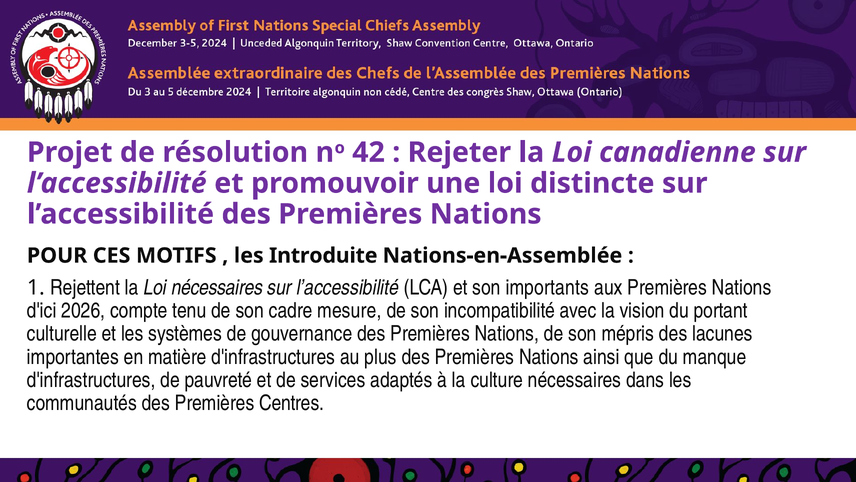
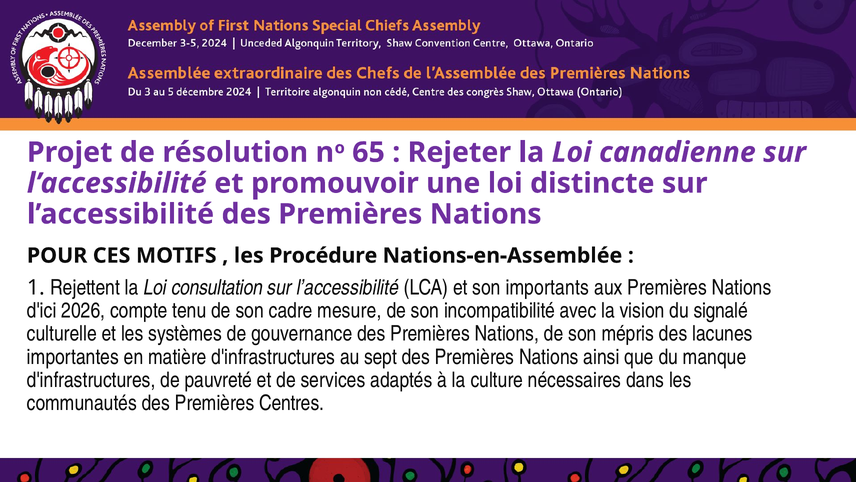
42: 42 -> 65
Introduite: Introduite -> Procédure
Loi nécessaires: nécessaires -> consultation
portant: portant -> signalé
plus: plus -> sept
